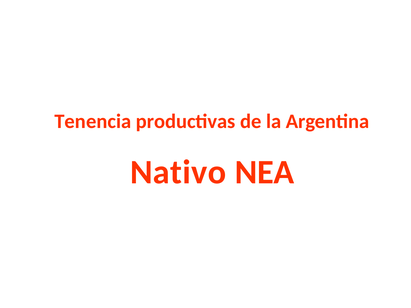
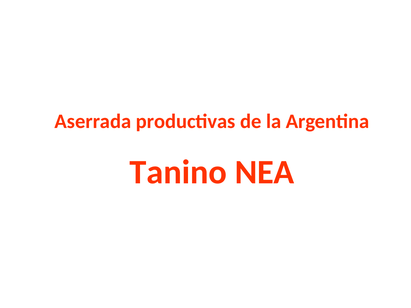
Tenencia: Tenencia -> Aserrada
Nativo: Nativo -> Tanino
